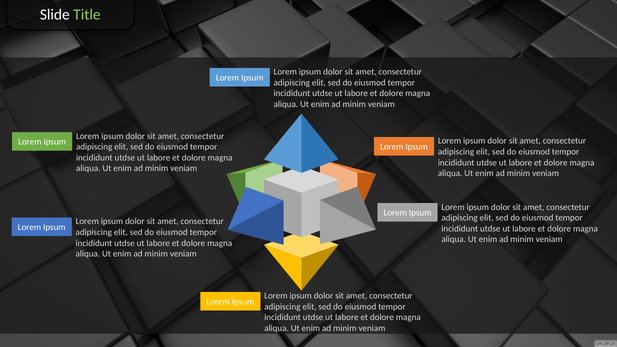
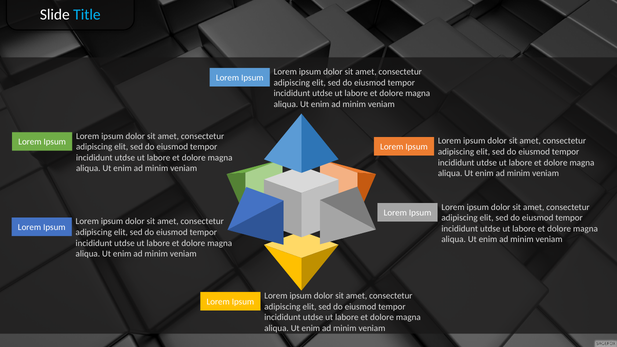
Title colour: light green -> light blue
